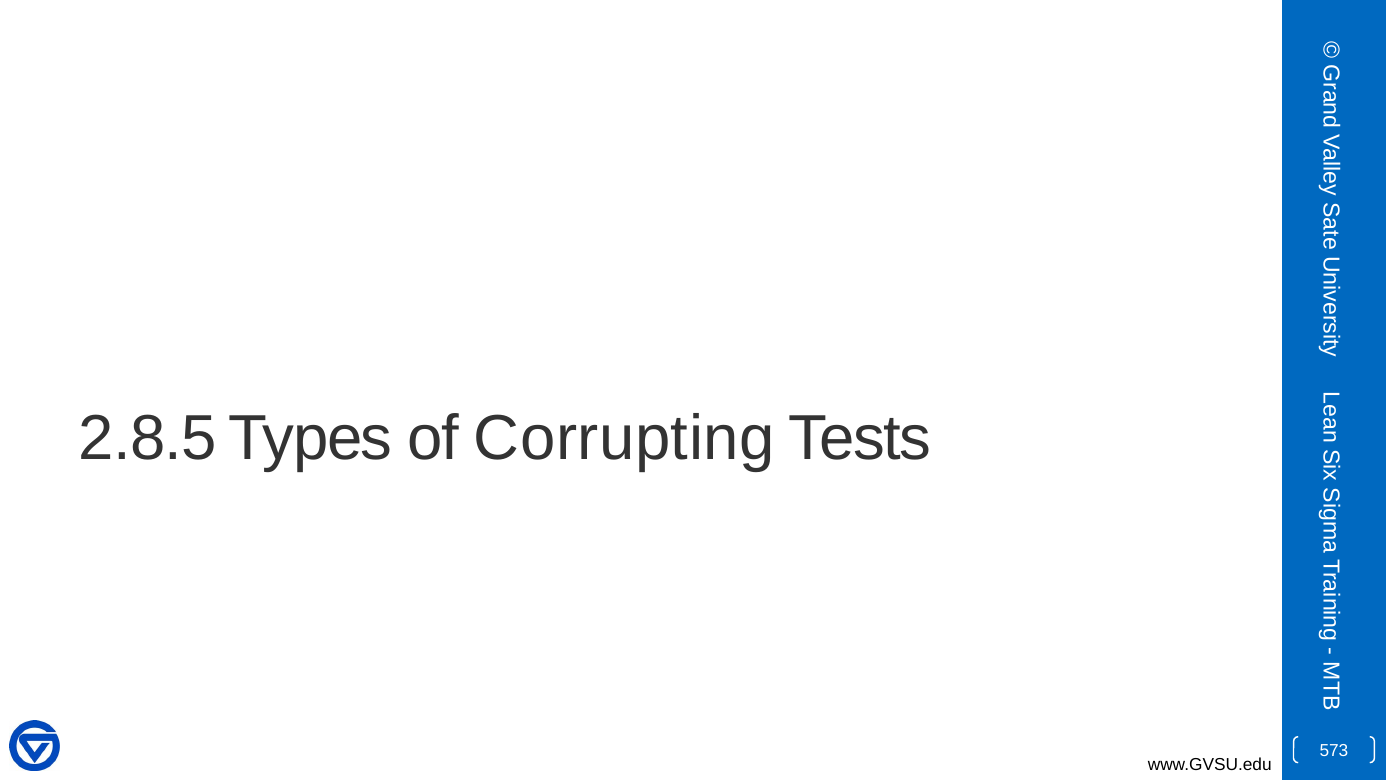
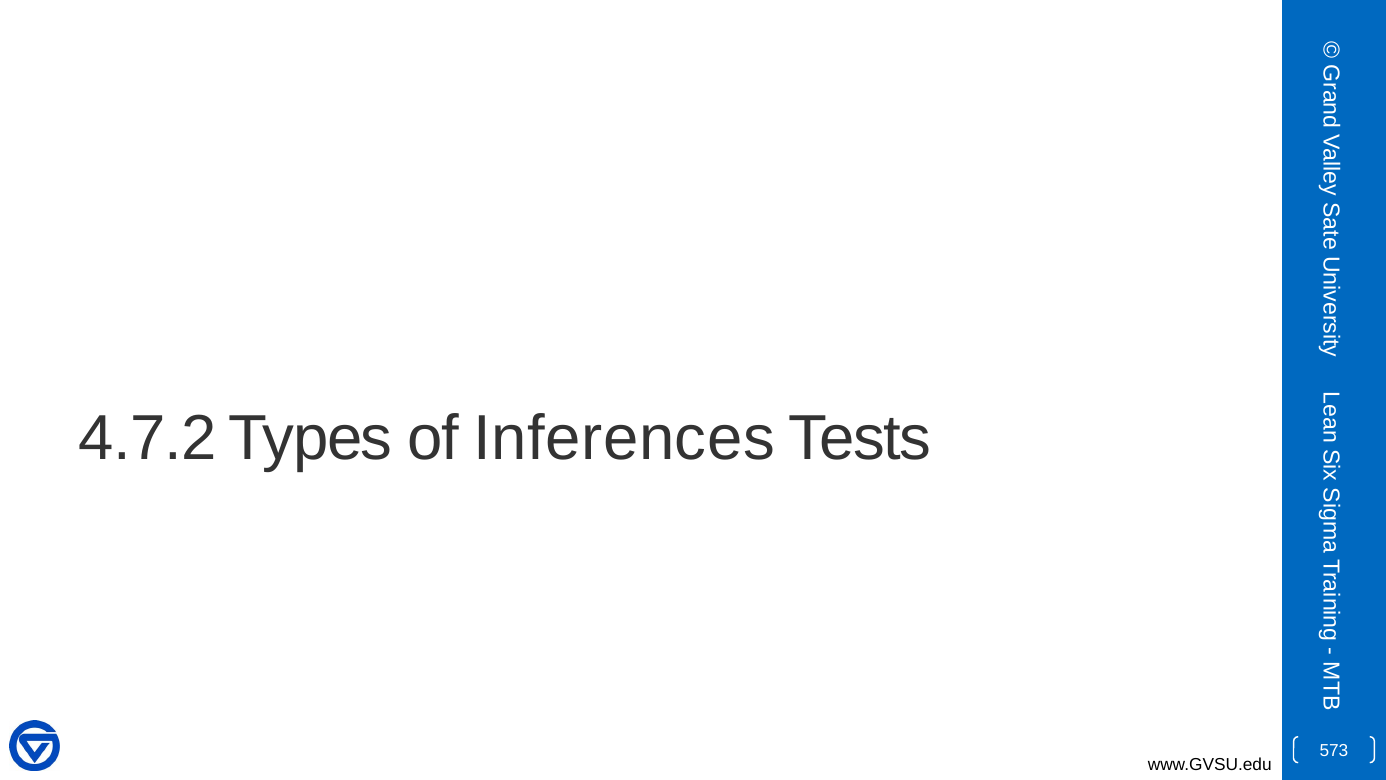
2.8.5: 2.8.5 -> 4.7.2
Corrupting: Corrupting -> Inferences
